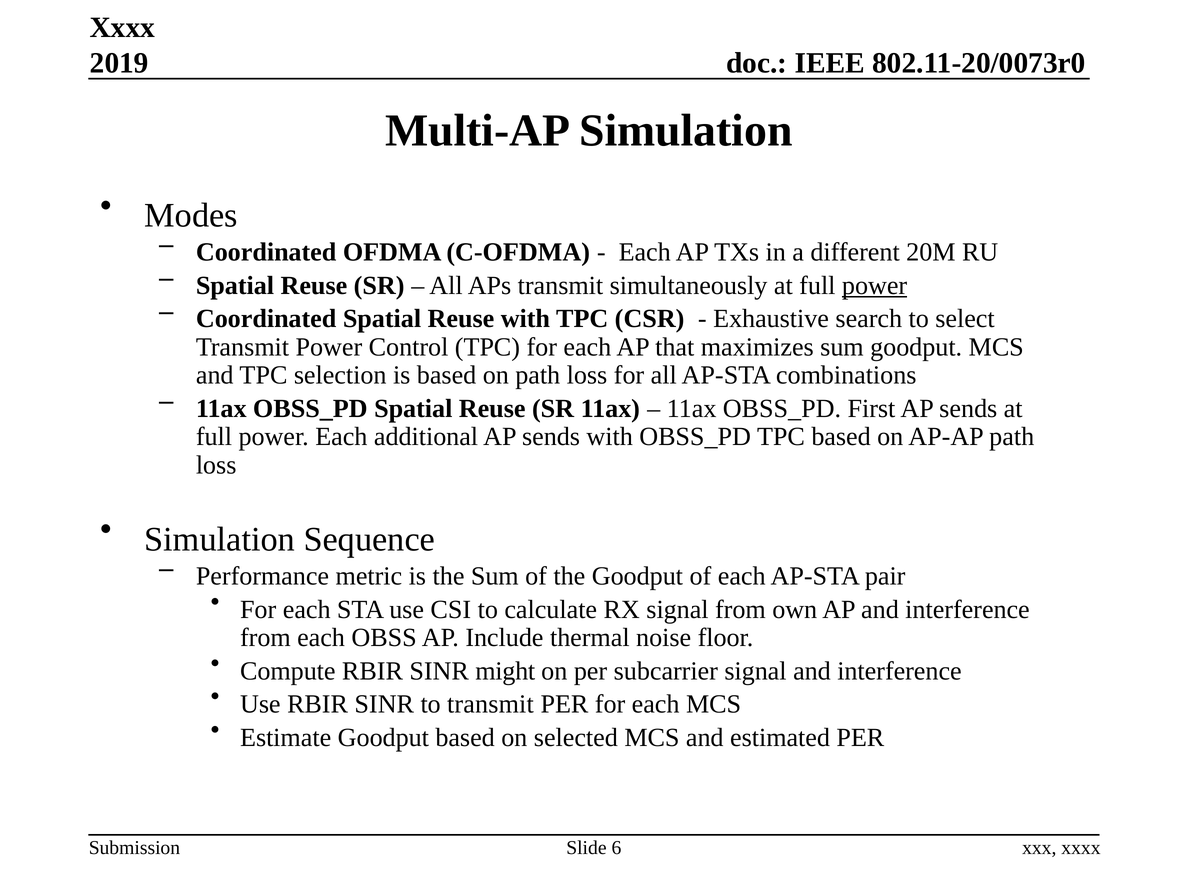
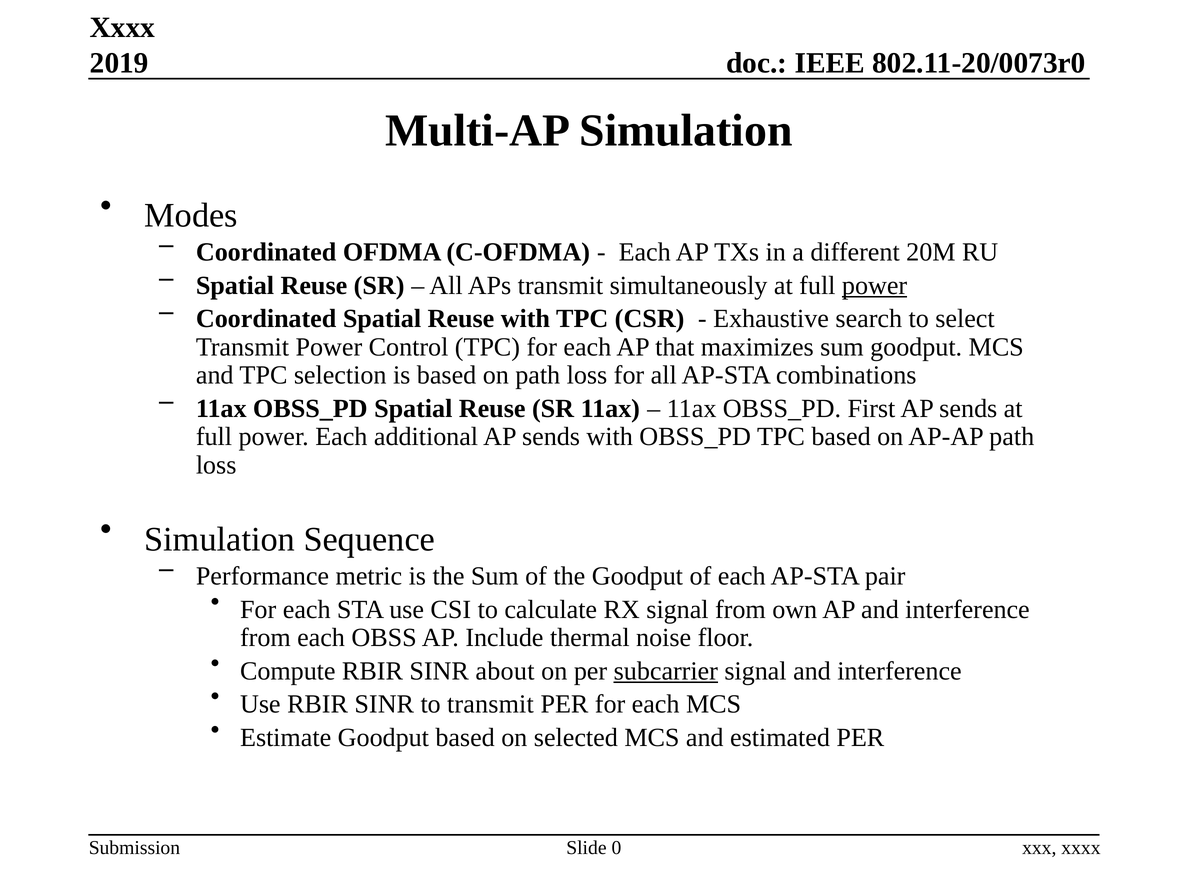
might: might -> about
subcarrier underline: none -> present
6: 6 -> 0
